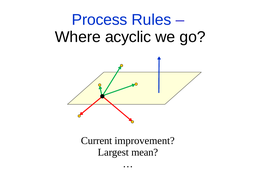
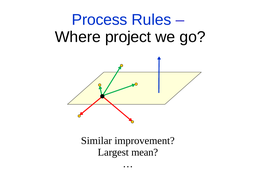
acyclic: acyclic -> project
Current: Current -> Similar
